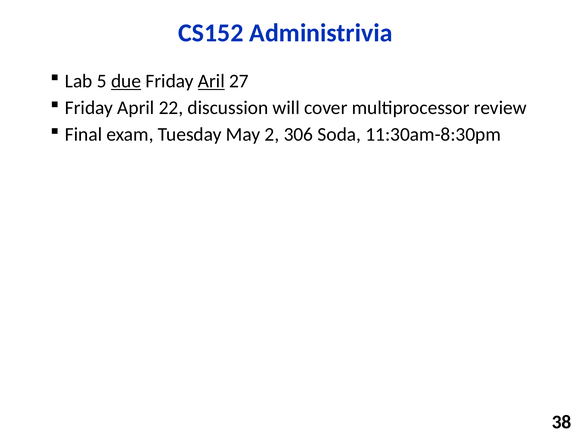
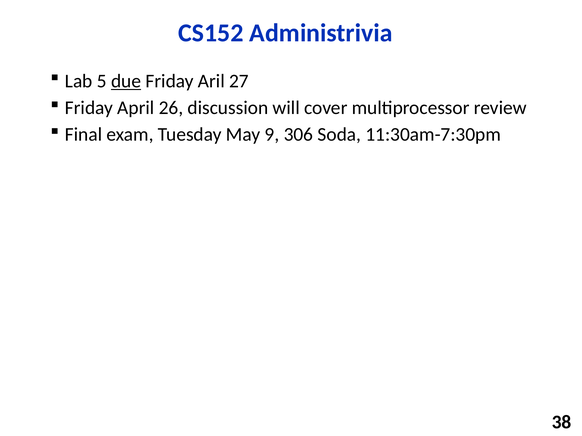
Aril underline: present -> none
22: 22 -> 26
2: 2 -> 9
11:30am-8:30pm: 11:30am-8:30pm -> 11:30am-7:30pm
